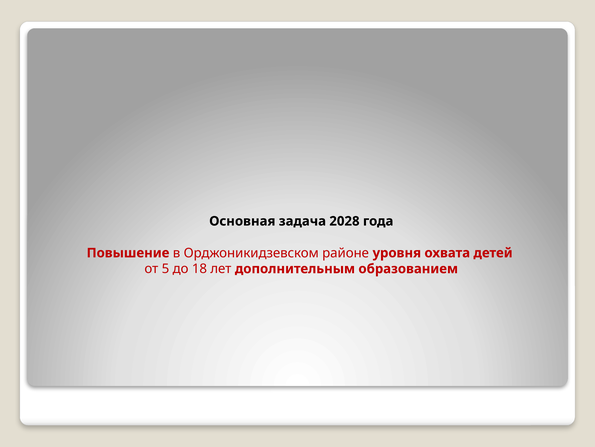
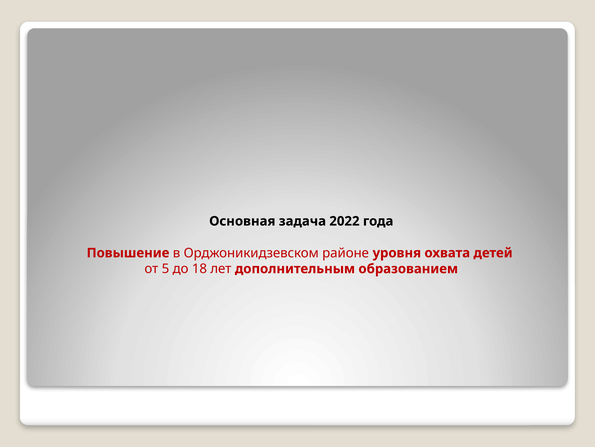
2028: 2028 -> 2022
